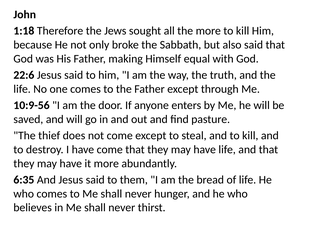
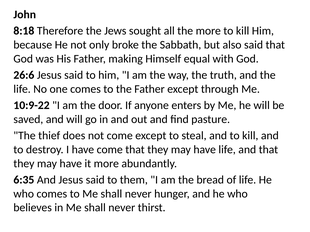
1:18: 1:18 -> 8:18
22:6: 22:6 -> 26:6
10:9-56: 10:9-56 -> 10:9-22
